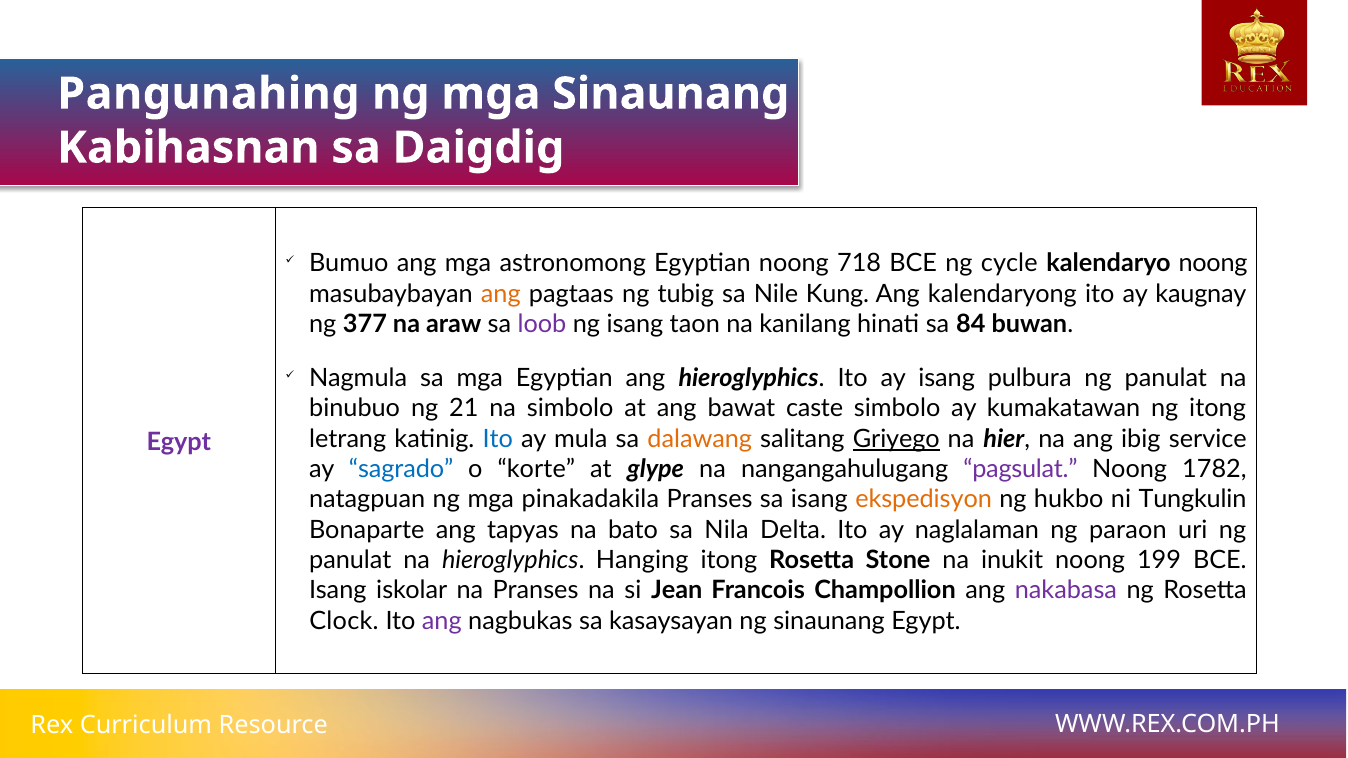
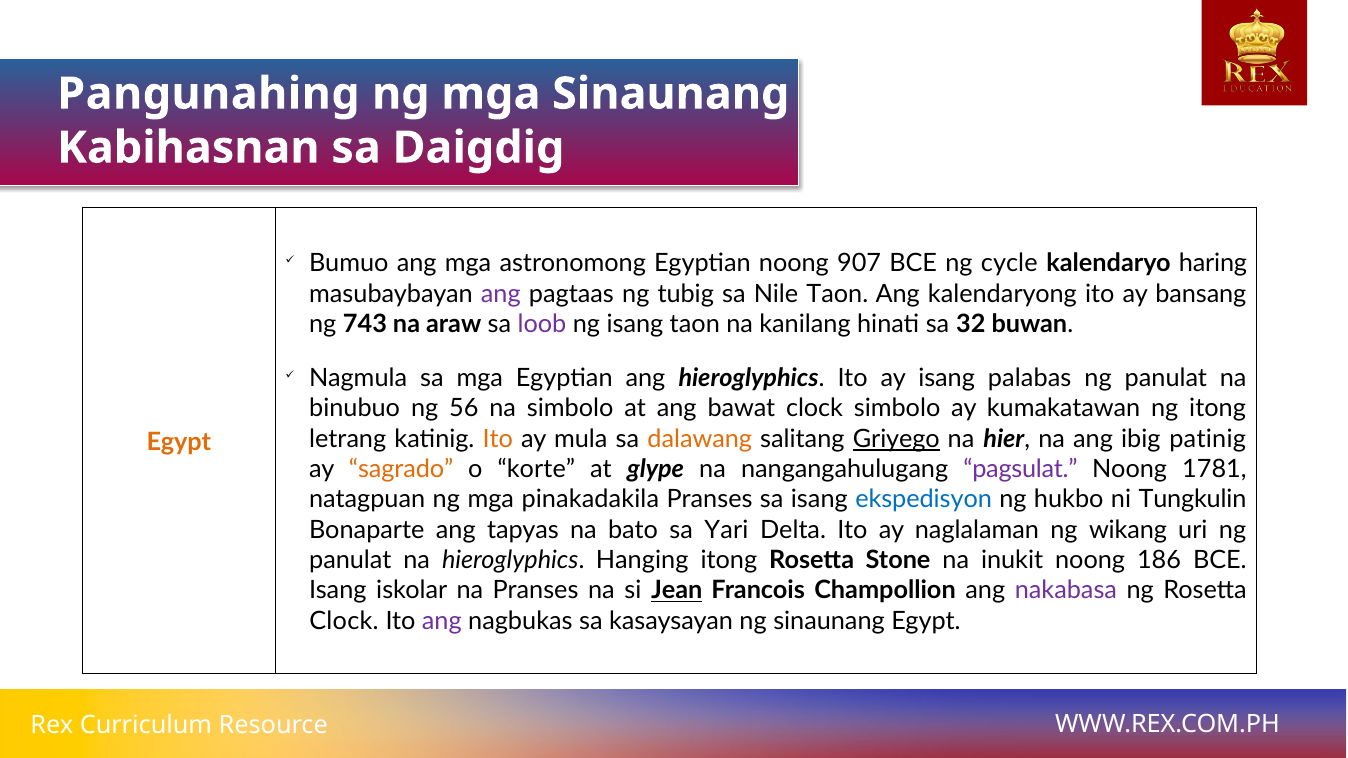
718: 718 -> 907
kalendaryo noong: noong -> haring
ang at (501, 294) colour: orange -> purple
Nile Kung: Kung -> Taon
kaugnay: kaugnay -> bansang
377: 377 -> 743
84: 84 -> 32
pulbura: pulbura -> palabas
21: 21 -> 56
bawat caste: caste -> clock
Ito at (498, 439) colour: blue -> orange
service: service -> patinig
Egypt at (179, 442) colour: purple -> orange
sagrado colour: blue -> orange
1782: 1782 -> 1781
ekspedisyon colour: orange -> blue
Nila: Nila -> Yari
paraon: paraon -> wikang
199: 199 -> 186
Jean underline: none -> present
